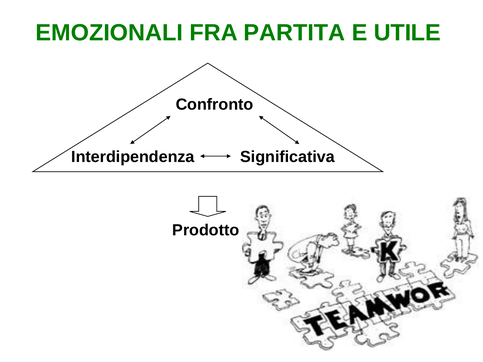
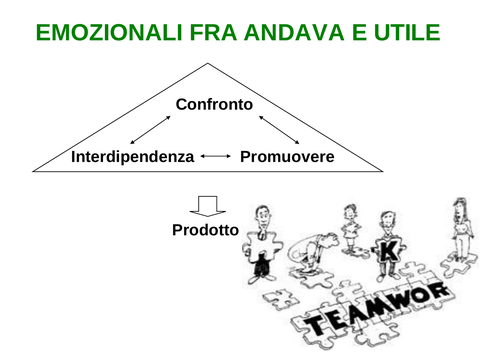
PARTITA: PARTITA -> ANDAVA
Significativa: Significativa -> Promuovere
